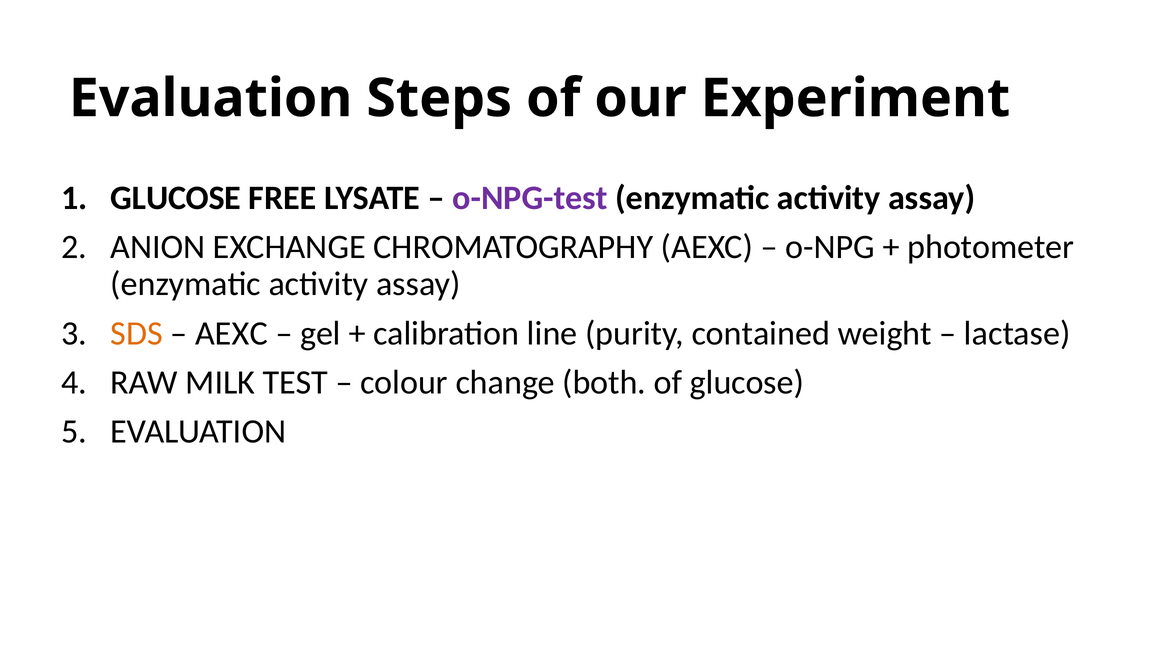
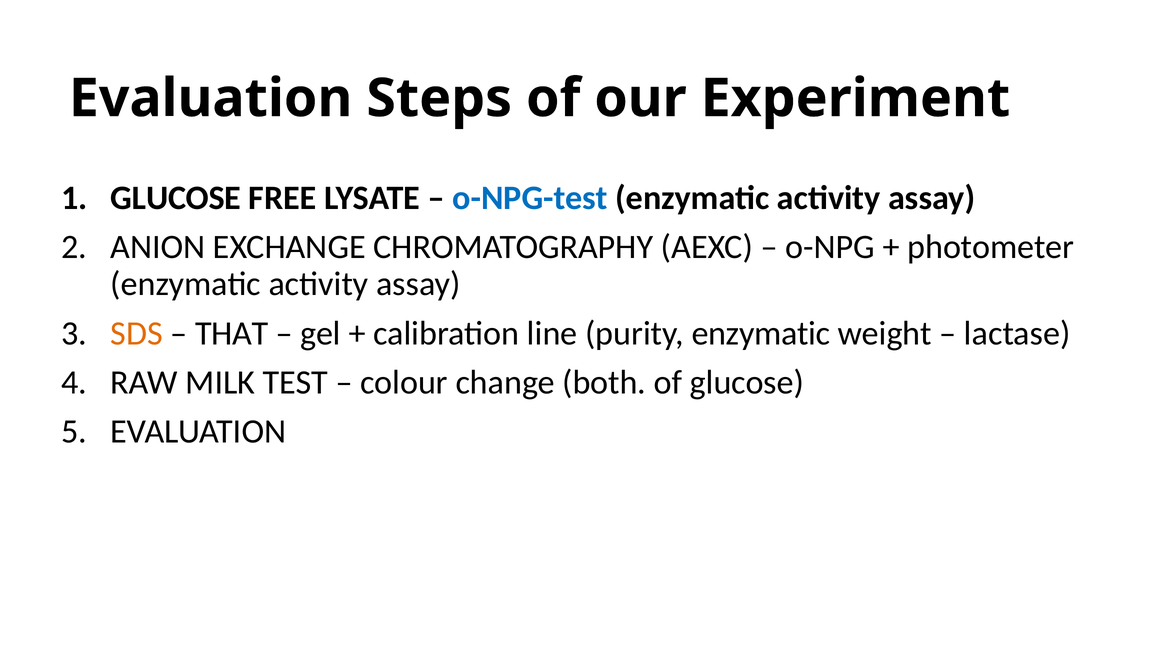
o-NPG-test colour: purple -> blue
AEXC at (231, 333): AEXC -> THAT
purity contained: contained -> enzymatic
